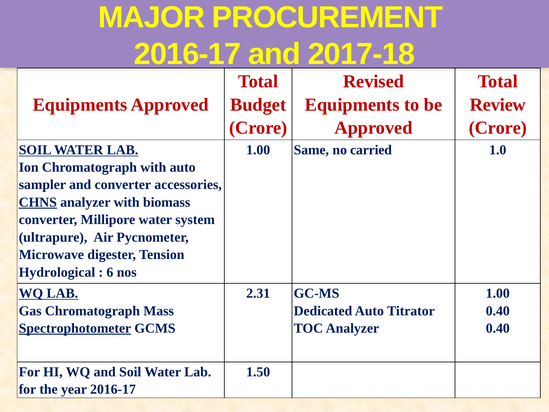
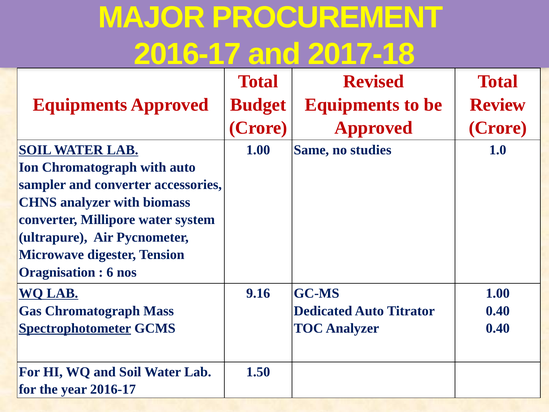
carried: carried -> studies
CHNS underline: present -> none
Hydrological: Hydrological -> Oragnisation
2.31: 2.31 -> 9.16
